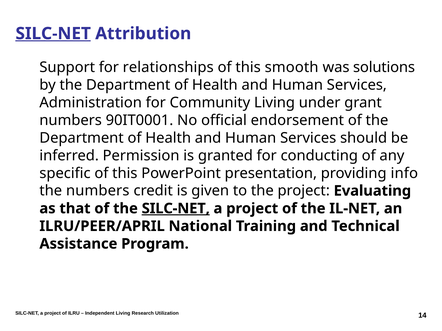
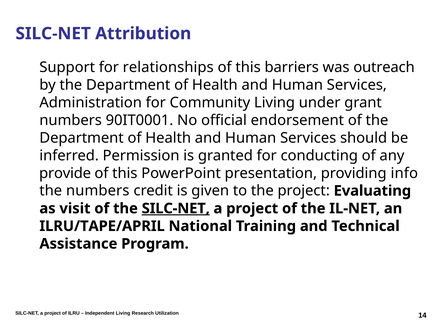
SILC-NET at (53, 34) underline: present -> none
smooth: smooth -> barriers
solutions: solutions -> outreach
specific: specific -> provide
that: that -> visit
ILRU/PEER/APRIL: ILRU/PEER/APRIL -> ILRU/TAPE/APRIL
